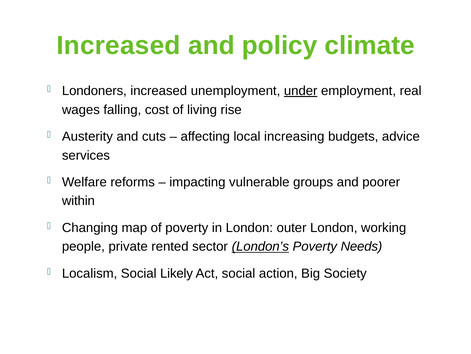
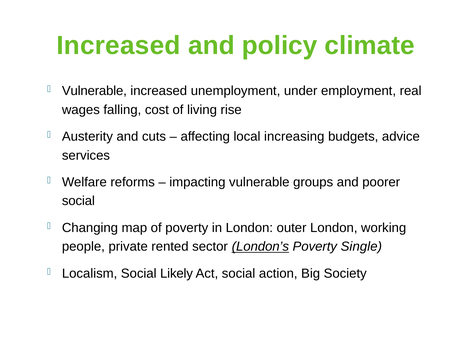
Londoners at (94, 91): Londoners -> Vulnerable
under underline: present -> none
within at (78, 201): within -> social
Needs: Needs -> Single
